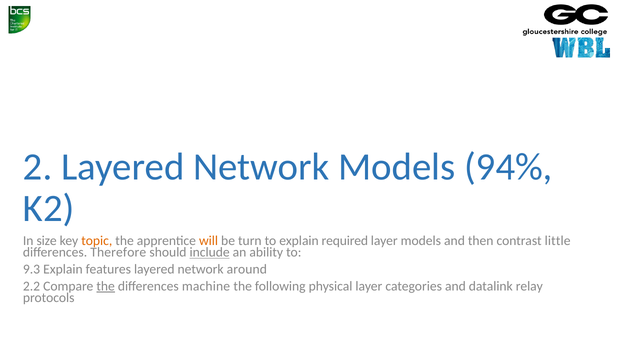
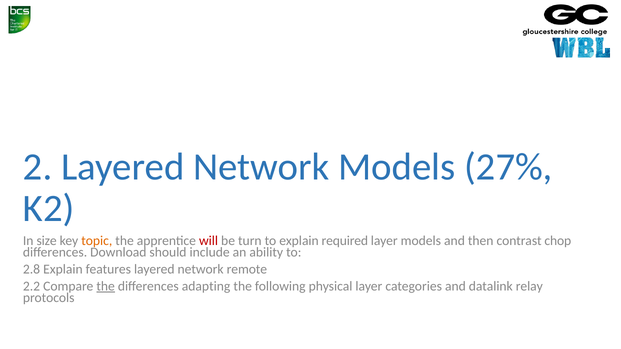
94%: 94% -> 27%
will colour: orange -> red
little: little -> chop
Therefore: Therefore -> Download
include underline: present -> none
9.3: 9.3 -> 2.8
around: around -> remote
machine: machine -> adapting
